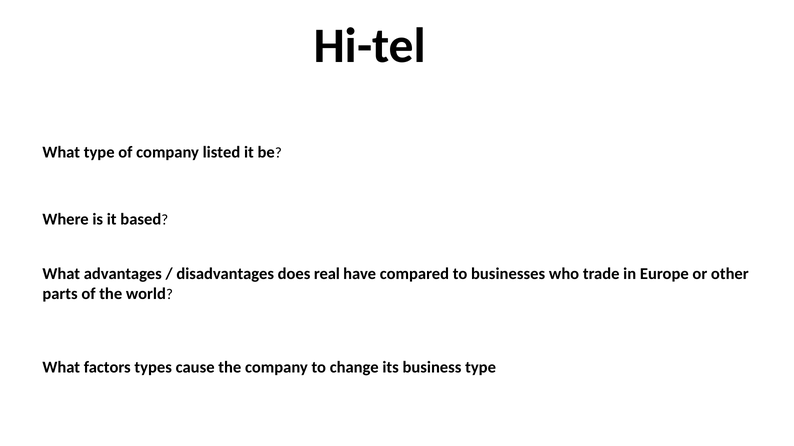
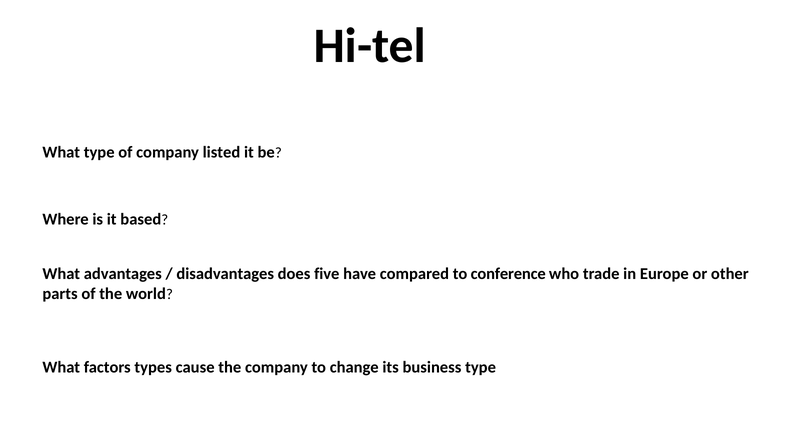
real: real -> five
businesses: businesses -> conference
